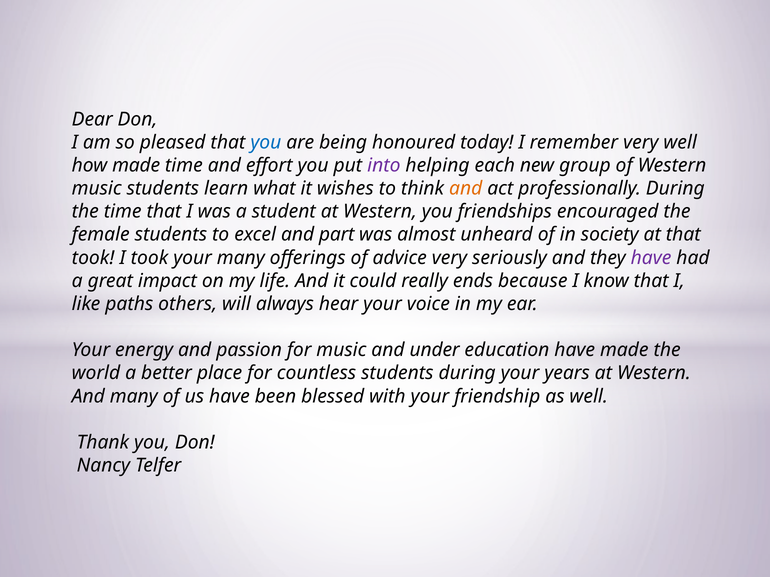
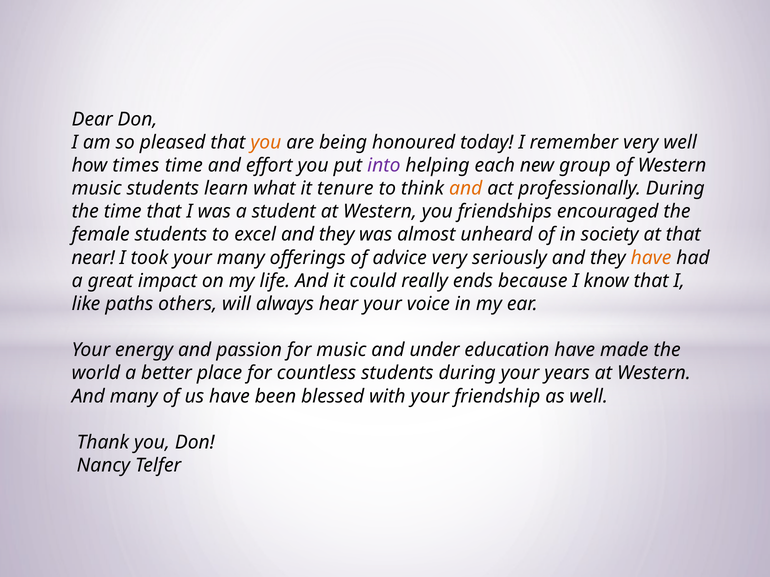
you at (266, 142) colour: blue -> orange
how made: made -> times
wishes: wishes -> tenure
excel and part: part -> they
took at (93, 258): took -> near
have at (651, 258) colour: purple -> orange
